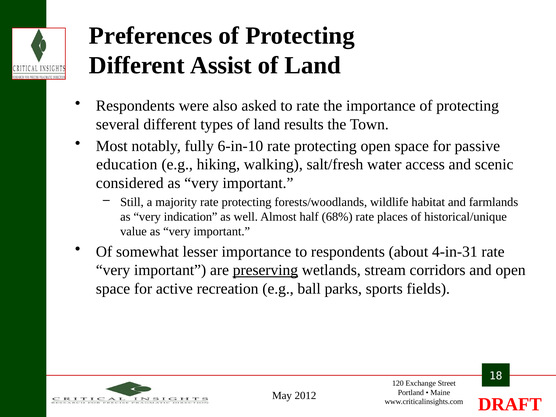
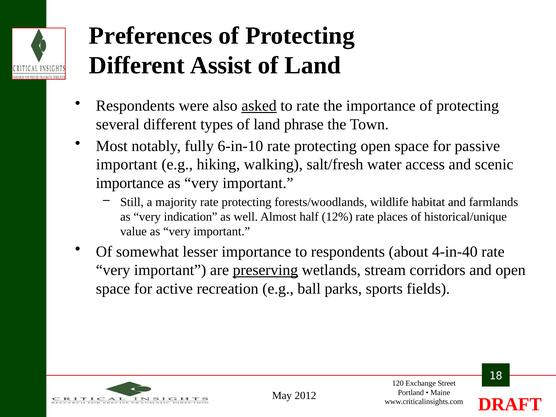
asked underline: none -> present
results: results -> phrase
education at (127, 164): education -> important
considered at (130, 183): considered -> importance
68%: 68% -> 12%
4-in-31: 4-in-31 -> 4-in-40
